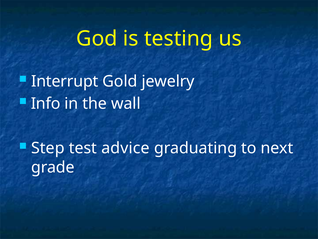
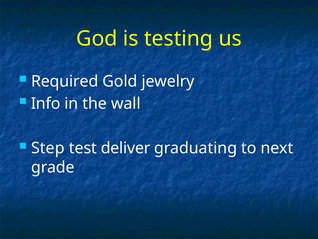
Interrupt: Interrupt -> Required
advice: advice -> deliver
